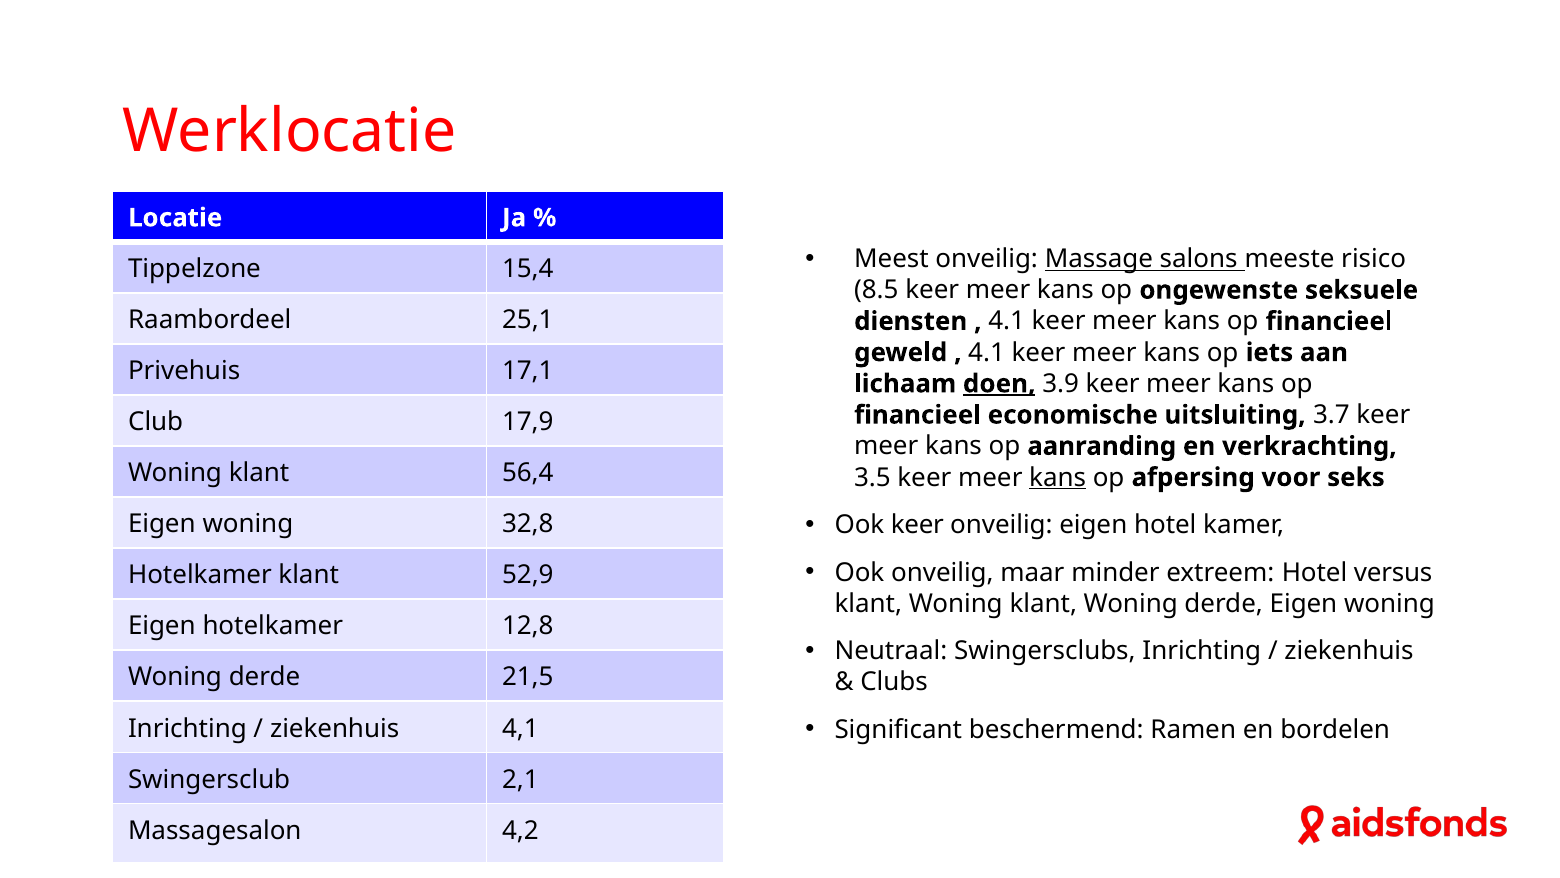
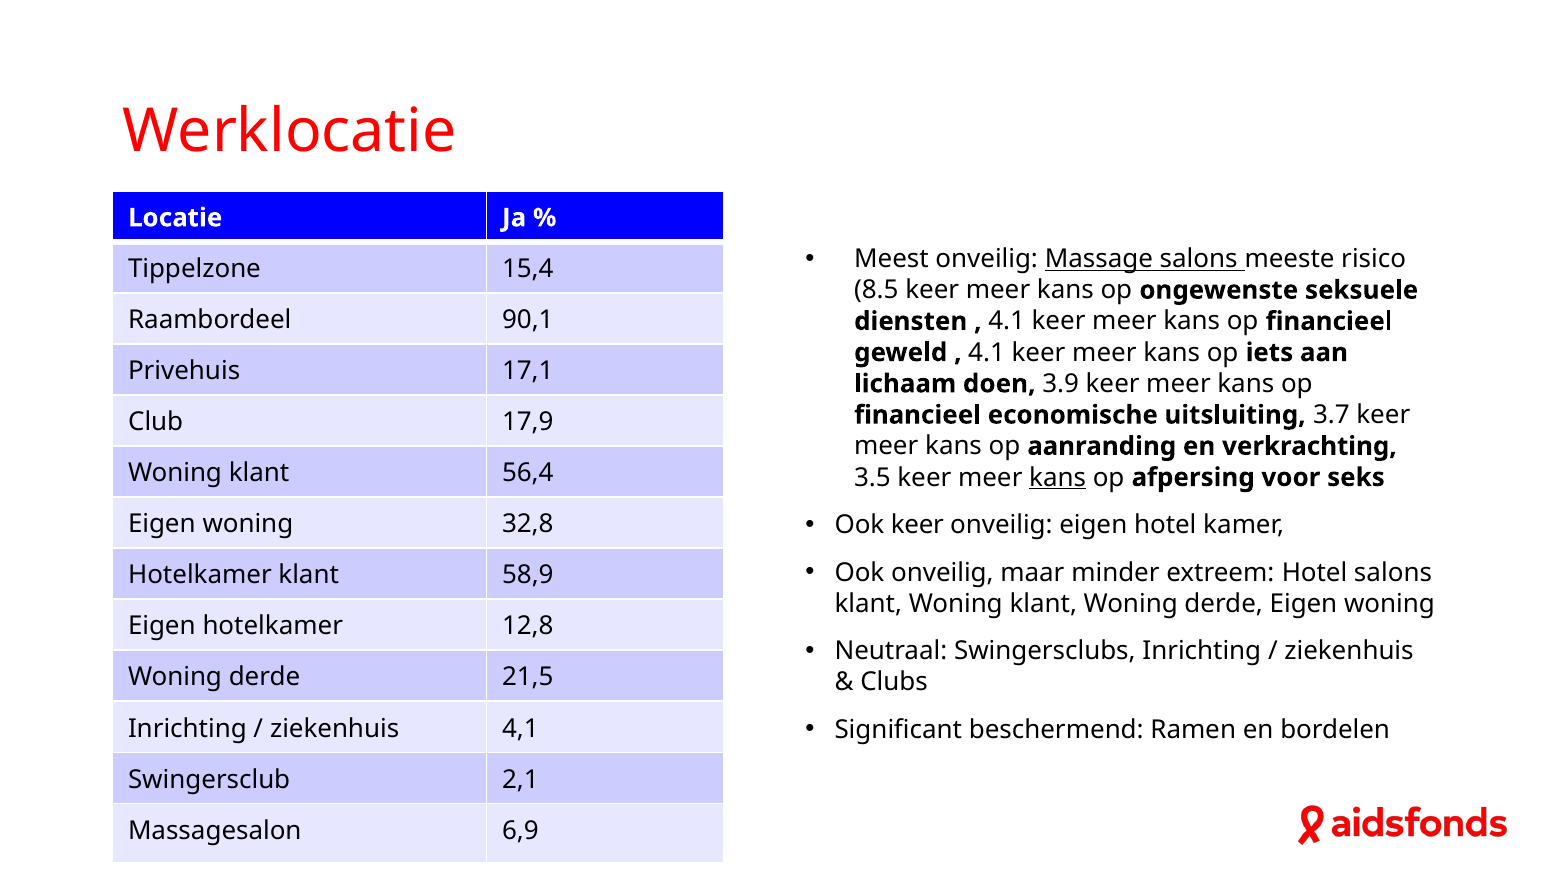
25,1: 25,1 -> 90,1
doen underline: present -> none
Hotel versus: versus -> salons
52,9: 52,9 -> 58,9
4,2: 4,2 -> 6,9
